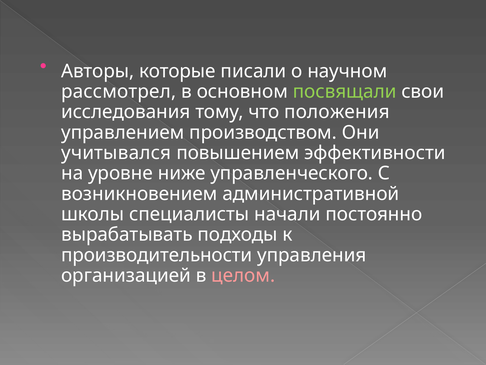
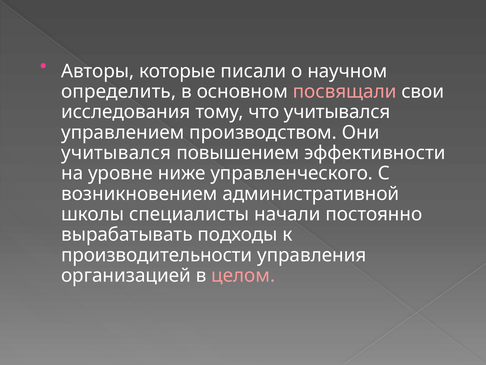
рассмотрел: рассмотрел -> определить
посвящали colour: light green -> pink
что положения: положения -> учитывался
